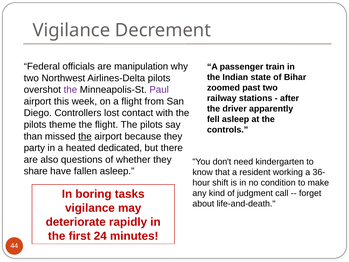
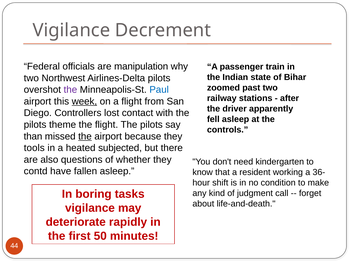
Paul colour: purple -> blue
week underline: none -> present
party: party -> tools
dedicated: dedicated -> subjected
share: share -> contd
24: 24 -> 50
